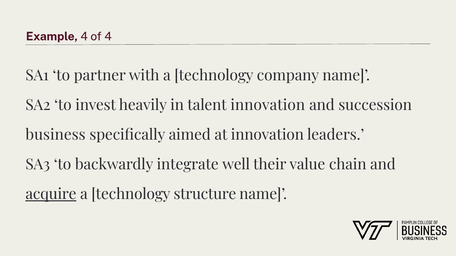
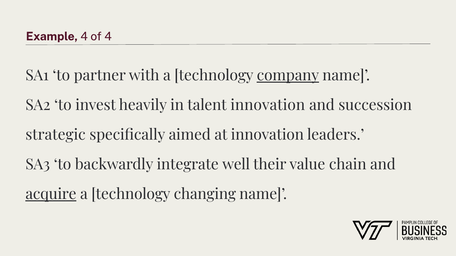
company underline: none -> present
business: business -> strategic
structure: structure -> changing
